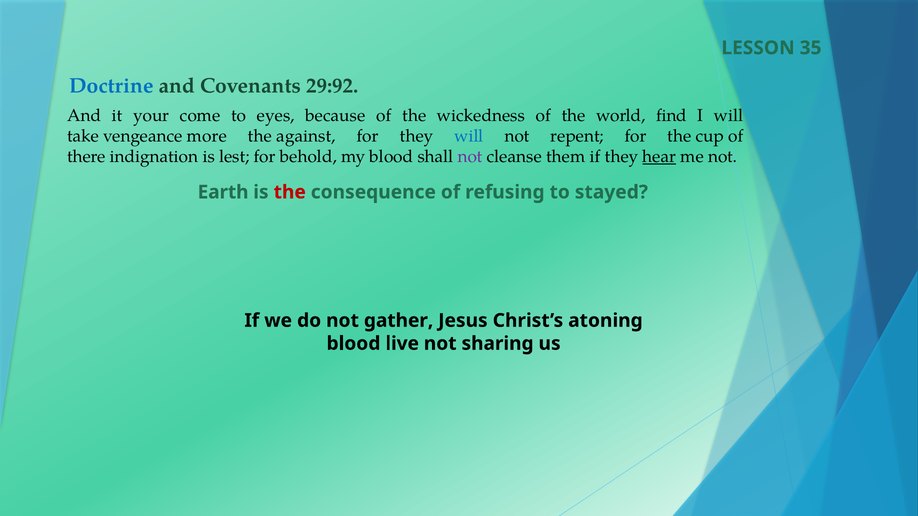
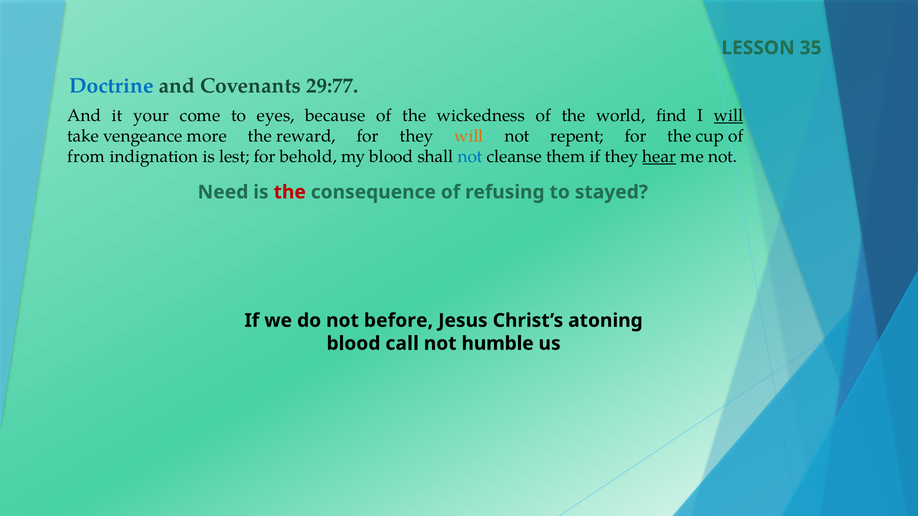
29:92: 29:92 -> 29:77
will at (729, 115) underline: none -> present
against: against -> reward
will at (469, 136) colour: blue -> orange
there: there -> from
not at (470, 157) colour: purple -> blue
Earth: Earth -> Need
gather: gather -> before
live: live -> call
sharing: sharing -> humble
